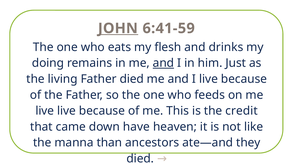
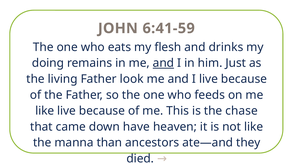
JOHN underline: present -> none
Father died: died -> look
live at (45, 111): live -> like
credit: credit -> chase
